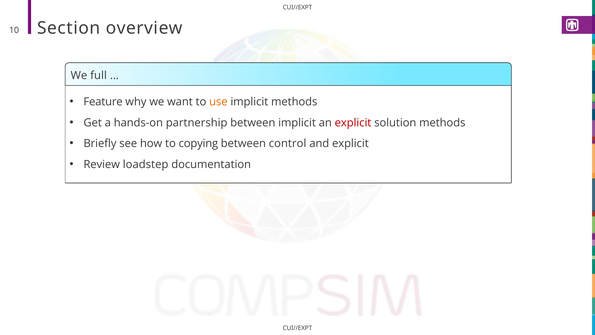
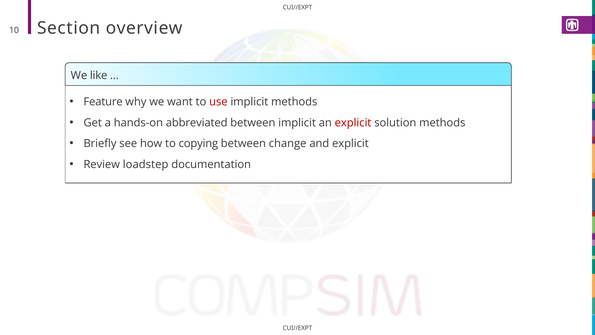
full: full -> like
use colour: orange -> red
partnership: partnership -> abbreviated
control: control -> change
